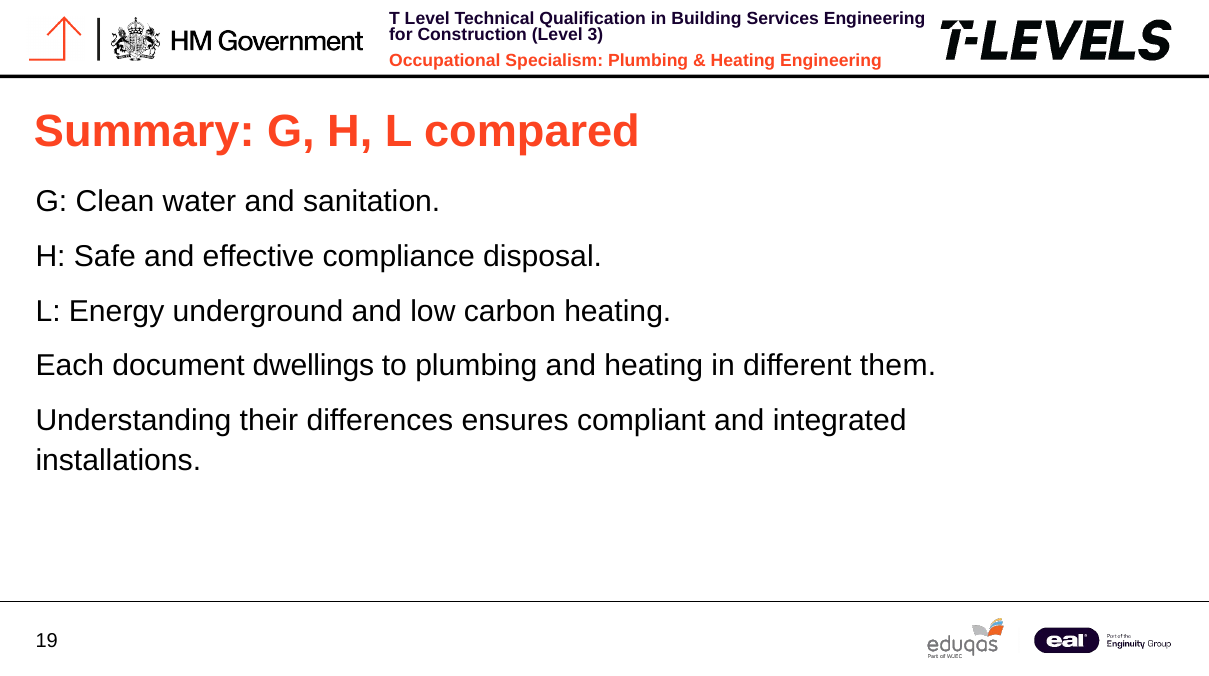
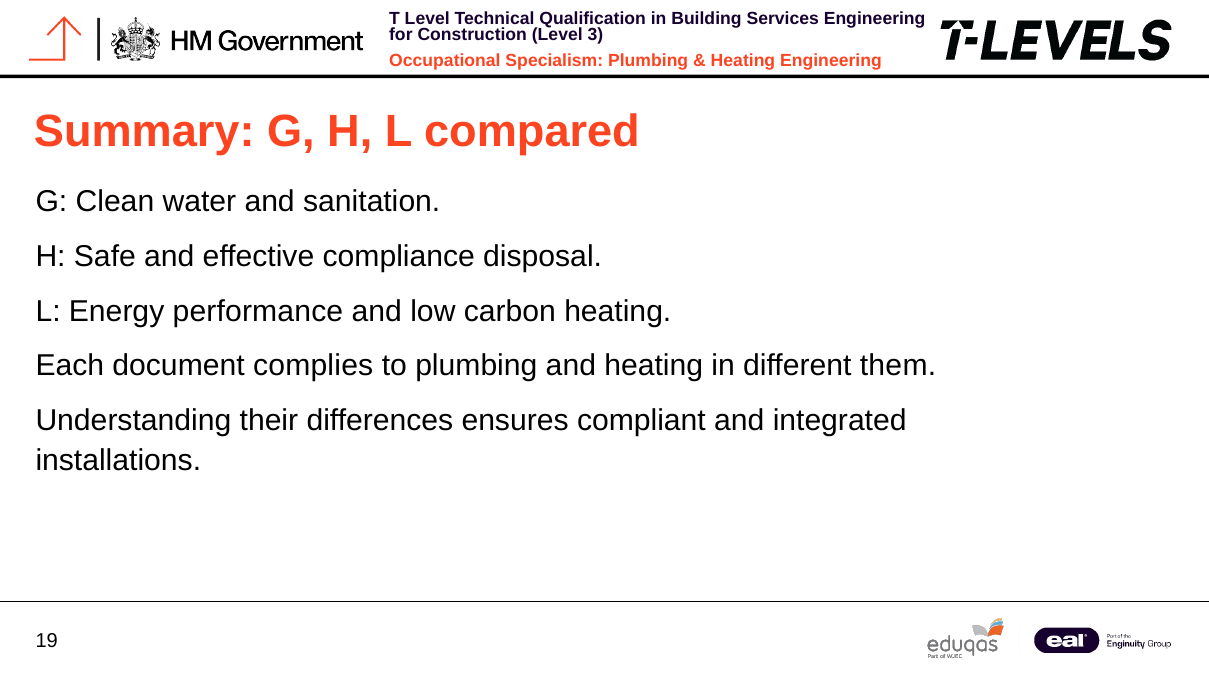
underground: underground -> performance
dwellings: dwellings -> complies
